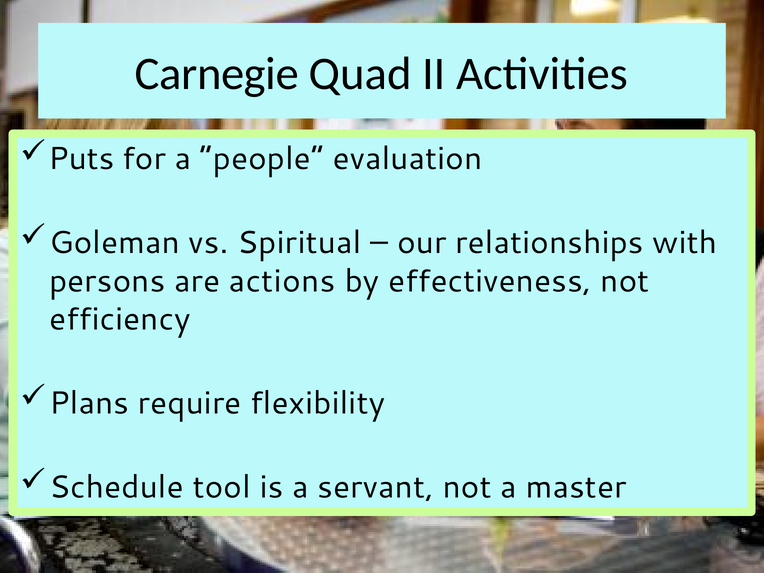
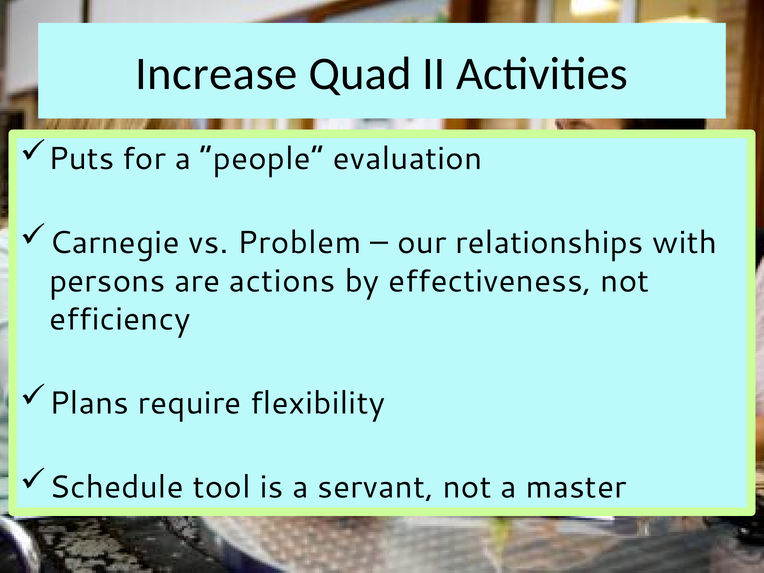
Carnegie: Carnegie -> Increase
Goleman: Goleman -> Carnegie
Spiritual: Spiritual -> Problem
